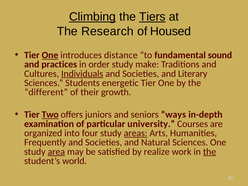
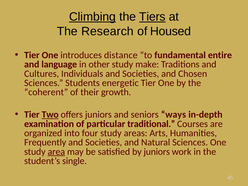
One at (50, 55) underline: present -> none
sound: sound -> entire
practices: practices -> language
order: order -> other
Individuals underline: present -> none
Literary: Literary -> Chosen
different: different -> coherent
university: university -> traditional
areas underline: present -> none
by realize: realize -> juniors
the at (210, 152) underline: present -> none
world: world -> single
